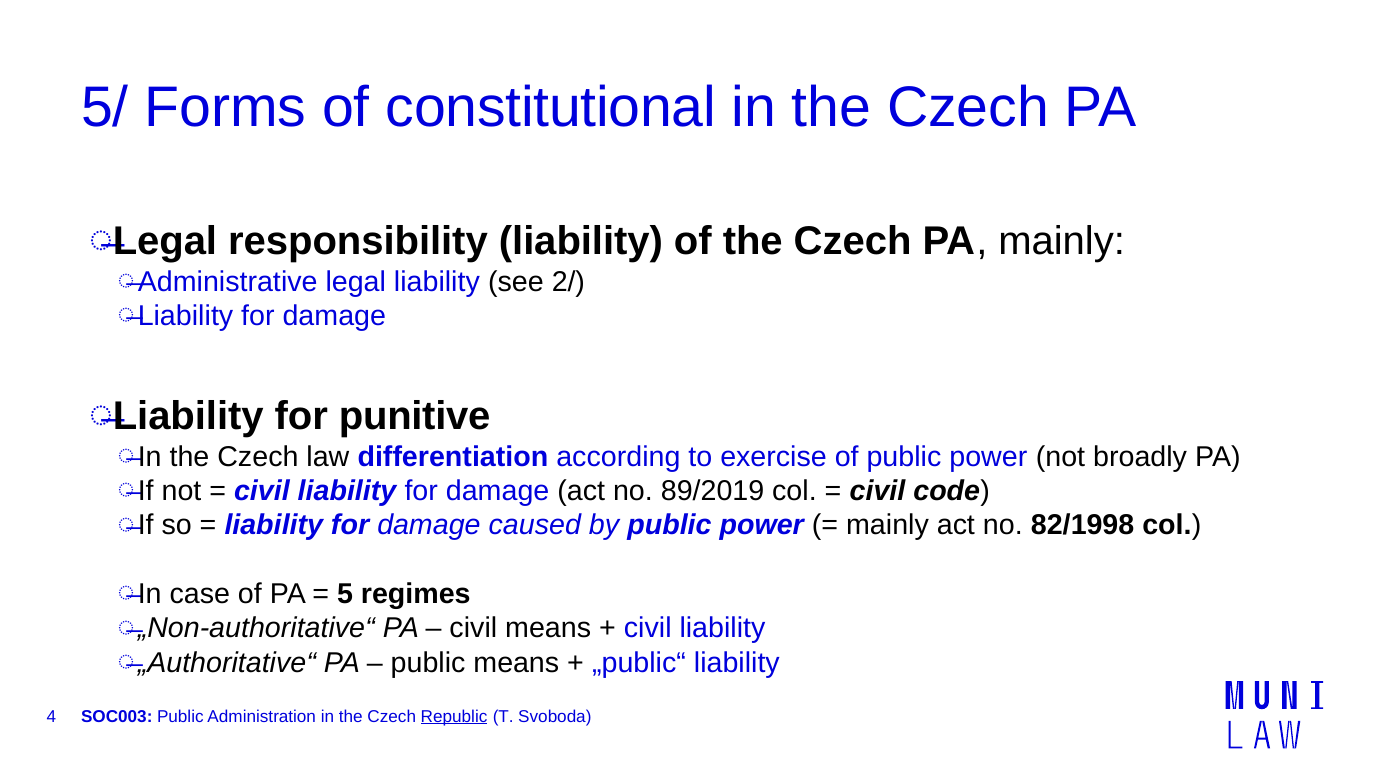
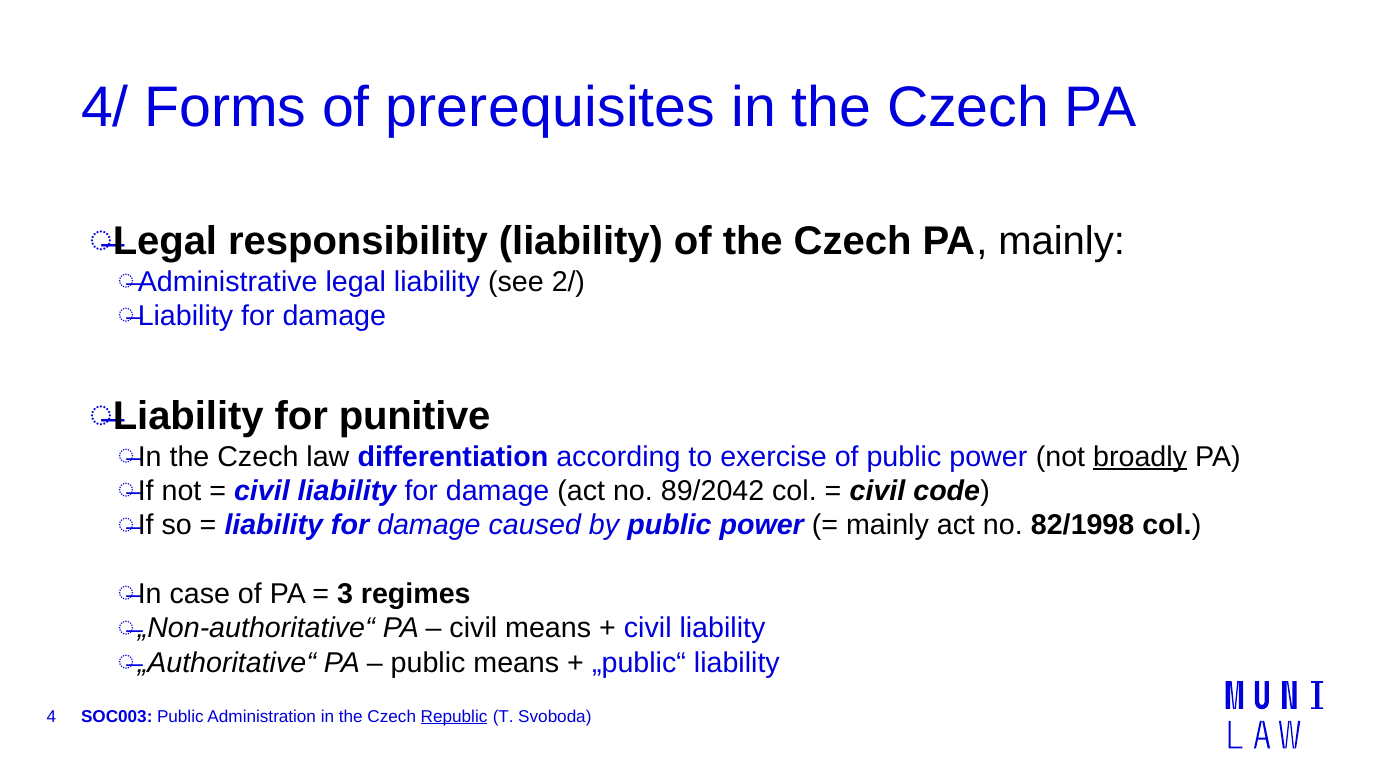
5/: 5/ -> 4/
constitutional: constitutional -> prerequisites
broadly underline: none -> present
89/2019: 89/2019 -> 89/2042
5: 5 -> 3
